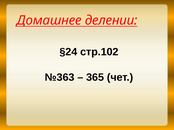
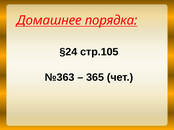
делении: делении -> порядка
стр.102: стр.102 -> стр.105
